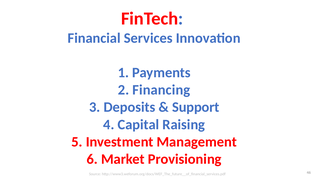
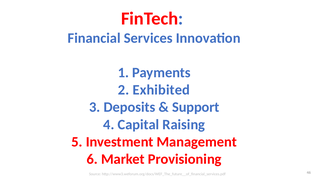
Financing: Financing -> Exhibited
